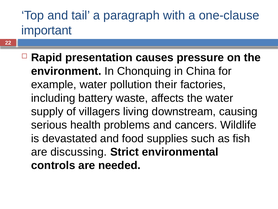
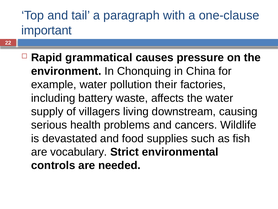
presentation: presentation -> grammatical
discussing: discussing -> vocabulary
